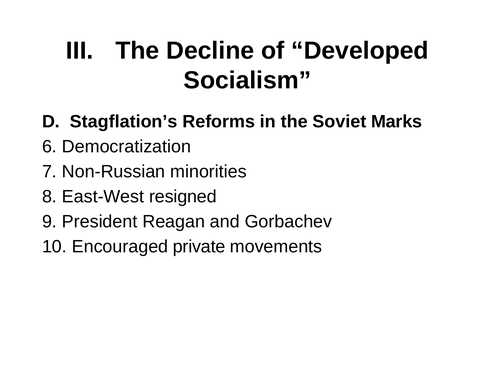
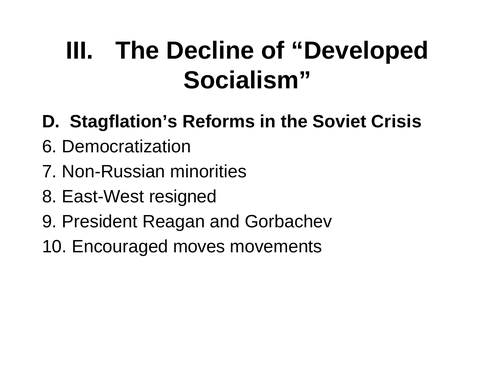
Marks: Marks -> Crisis
private: private -> moves
